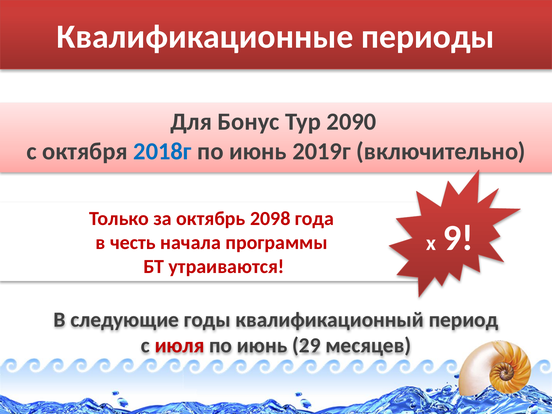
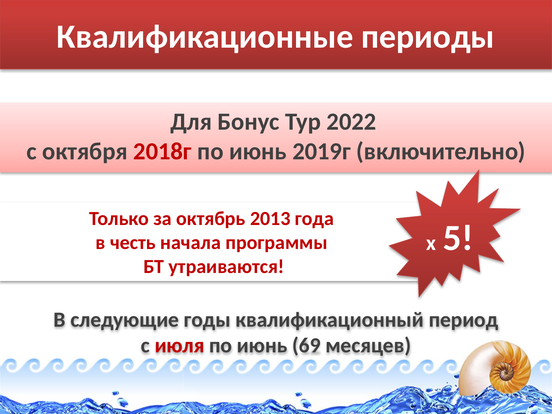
2090: 2090 -> 2022
2018г colour: blue -> red
2098: 2098 -> 2013
9: 9 -> 5
29: 29 -> 69
